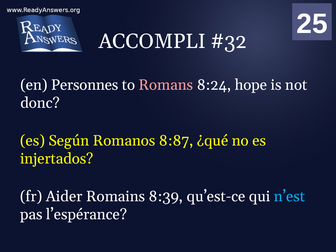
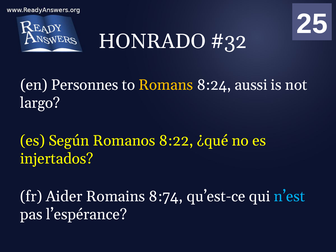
ACCOMPLI: ACCOMPLI -> HONRADO
Romans colour: pink -> yellow
hope: hope -> aussi
donc: donc -> largo
8:87: 8:87 -> 8:22
8:39: 8:39 -> 8:74
